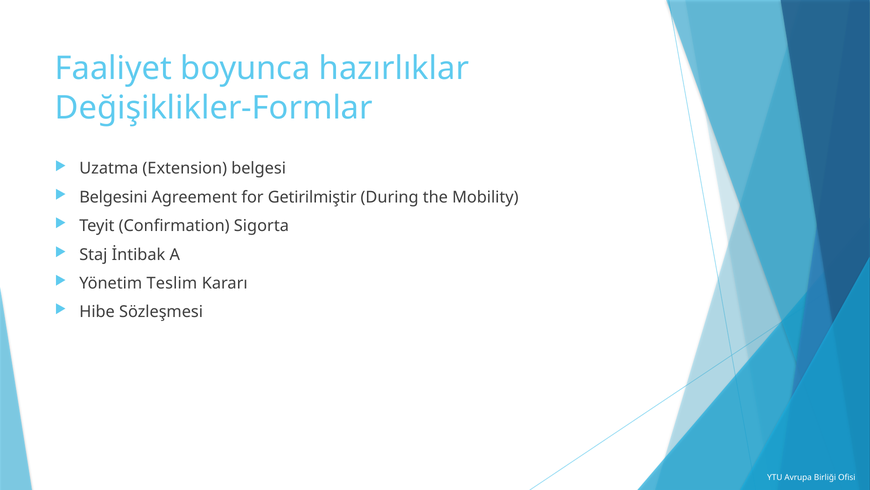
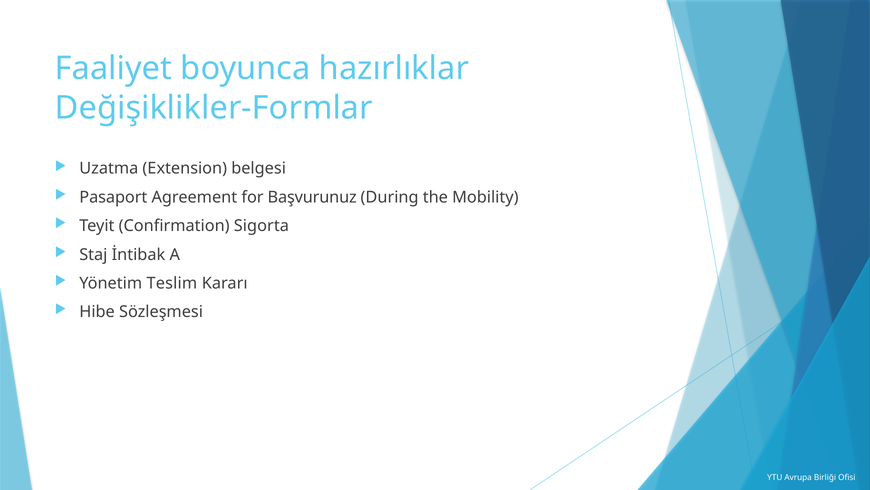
Belgesini: Belgesini -> Pasaport
Getirilmiştir: Getirilmiştir -> Başvurunuz
